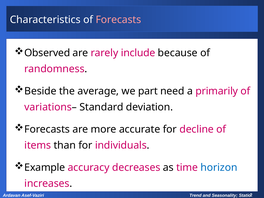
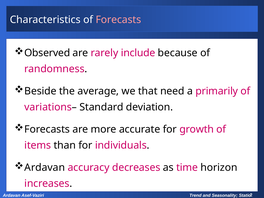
part: part -> that
decline: decline -> growth
Example at (45, 167): Example -> Ardavan
horizon colour: blue -> black
